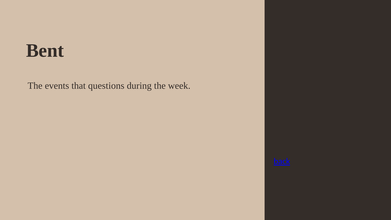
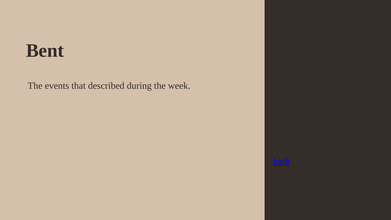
questions: questions -> described
